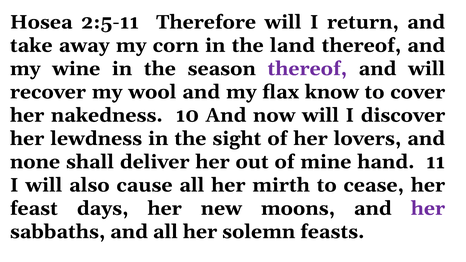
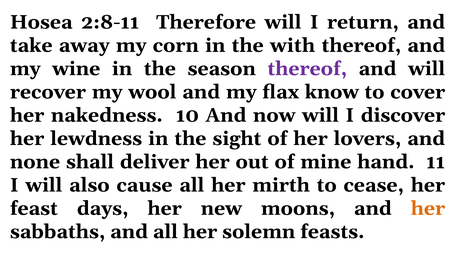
2:5-11: 2:5-11 -> 2:8-11
land: land -> with
her at (428, 209) colour: purple -> orange
